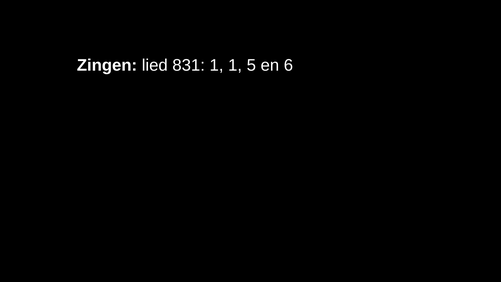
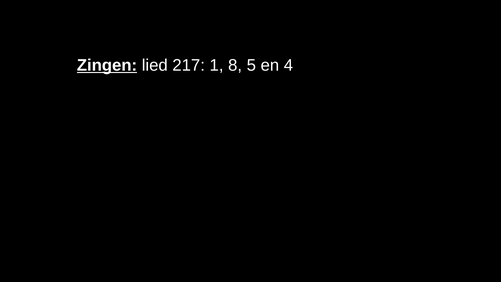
Zingen underline: none -> present
831: 831 -> 217
1 1: 1 -> 8
6: 6 -> 4
